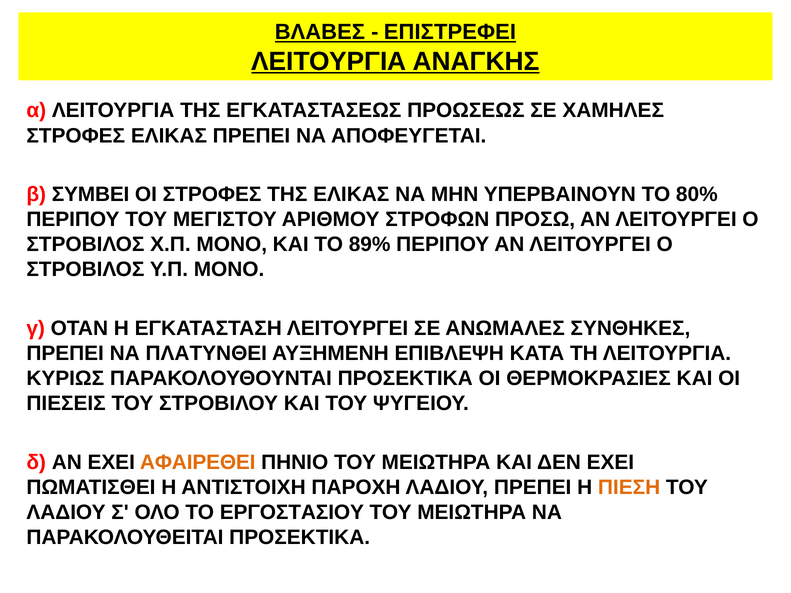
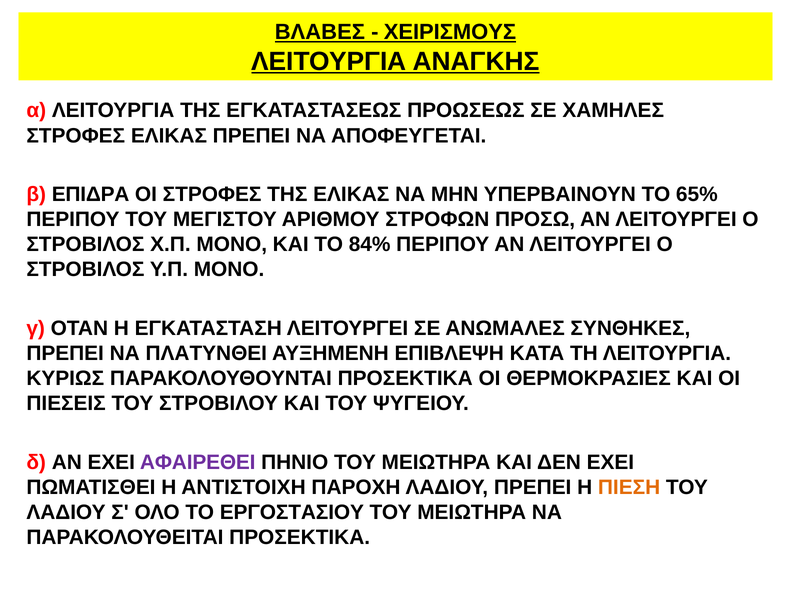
ΕΠΙΣΤΡΕΦΕΙ: ΕΠΙΣΤΡΕΦΕΙ -> ΧΕΙΡΙΣΜΟΥΣ
ΣΥΜΒΕΙ: ΣΥΜΒΕΙ -> ΕΠΙΔΡΑ
80%: 80% -> 65%
89%: 89% -> 84%
ΑΦΑΙΡΕΘΕΙ colour: orange -> purple
